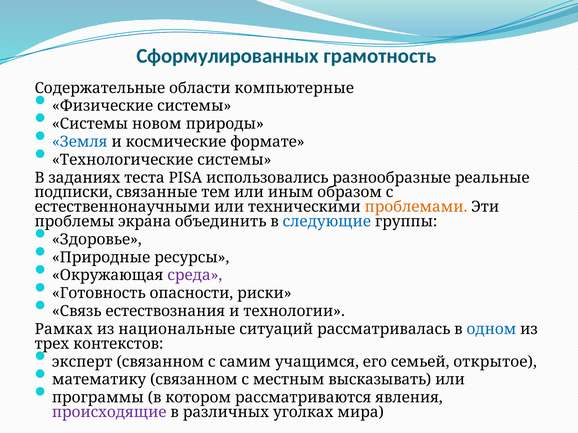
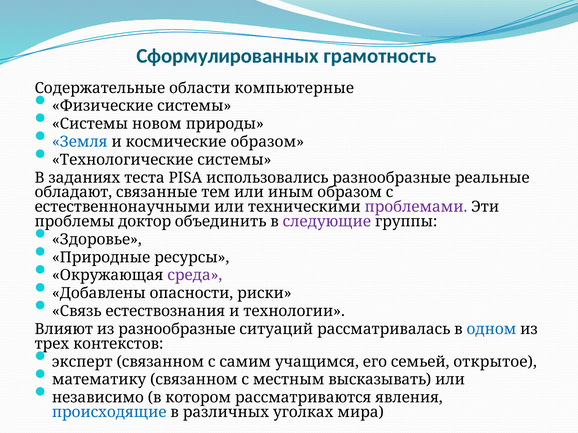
космические формате: формате -> образом
подписки: подписки -> обладают
проблемами colour: orange -> purple
экрана: экрана -> доктор
следующие colour: blue -> purple
Готовность: Готовность -> Добавлены
Рамках: Рамках -> Влияют
из национальные: национальные -> разнообразные
программы: программы -> независимо
происходящие colour: purple -> blue
